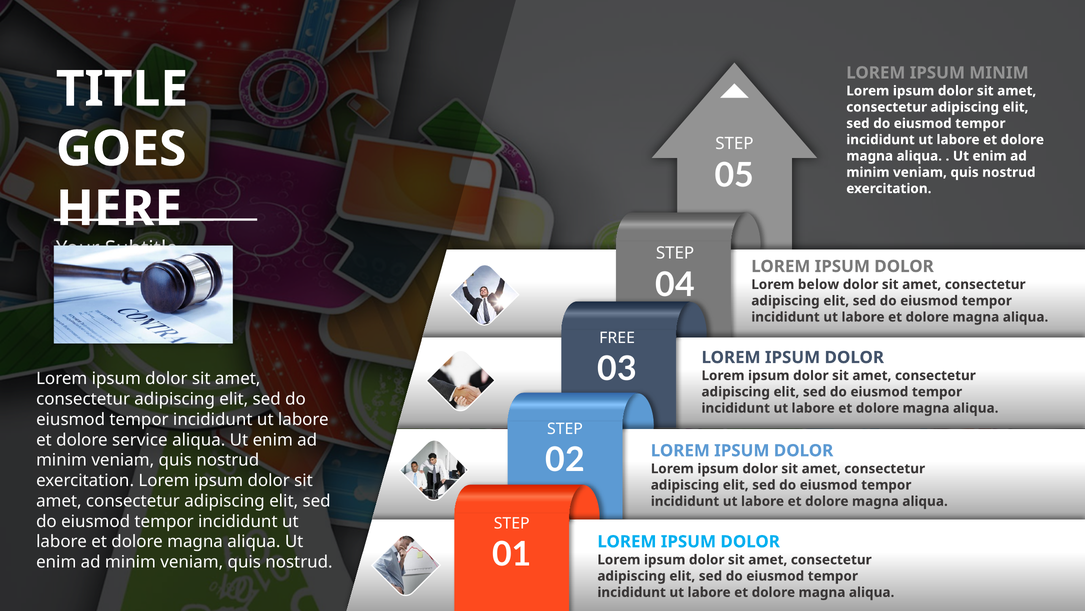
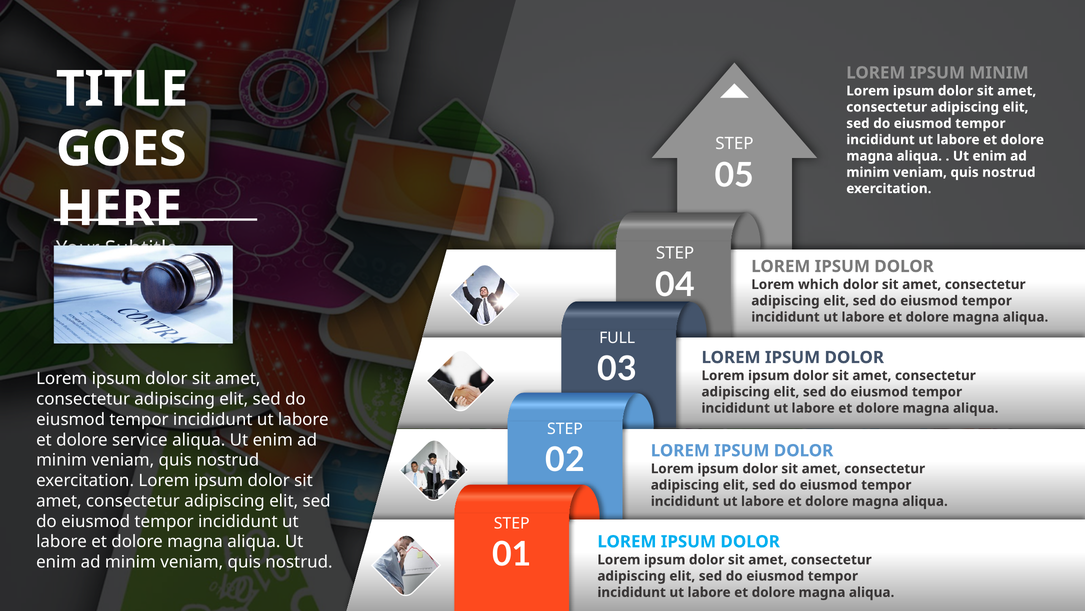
below: below -> which
FREE: FREE -> FULL
